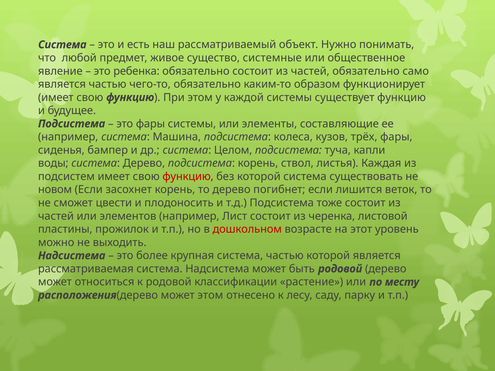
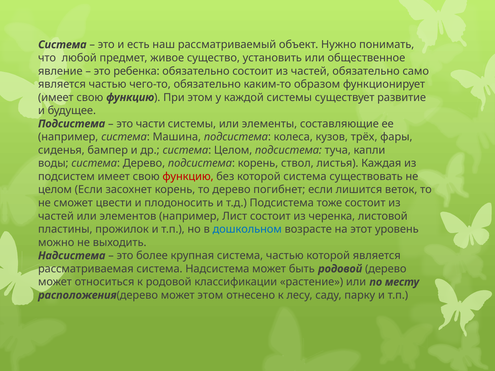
системные: системные -> установить
существует функцию: функцию -> развитие
это фары: фары -> части
новом at (55, 190): новом -> целом
дошкольном colour: red -> blue
